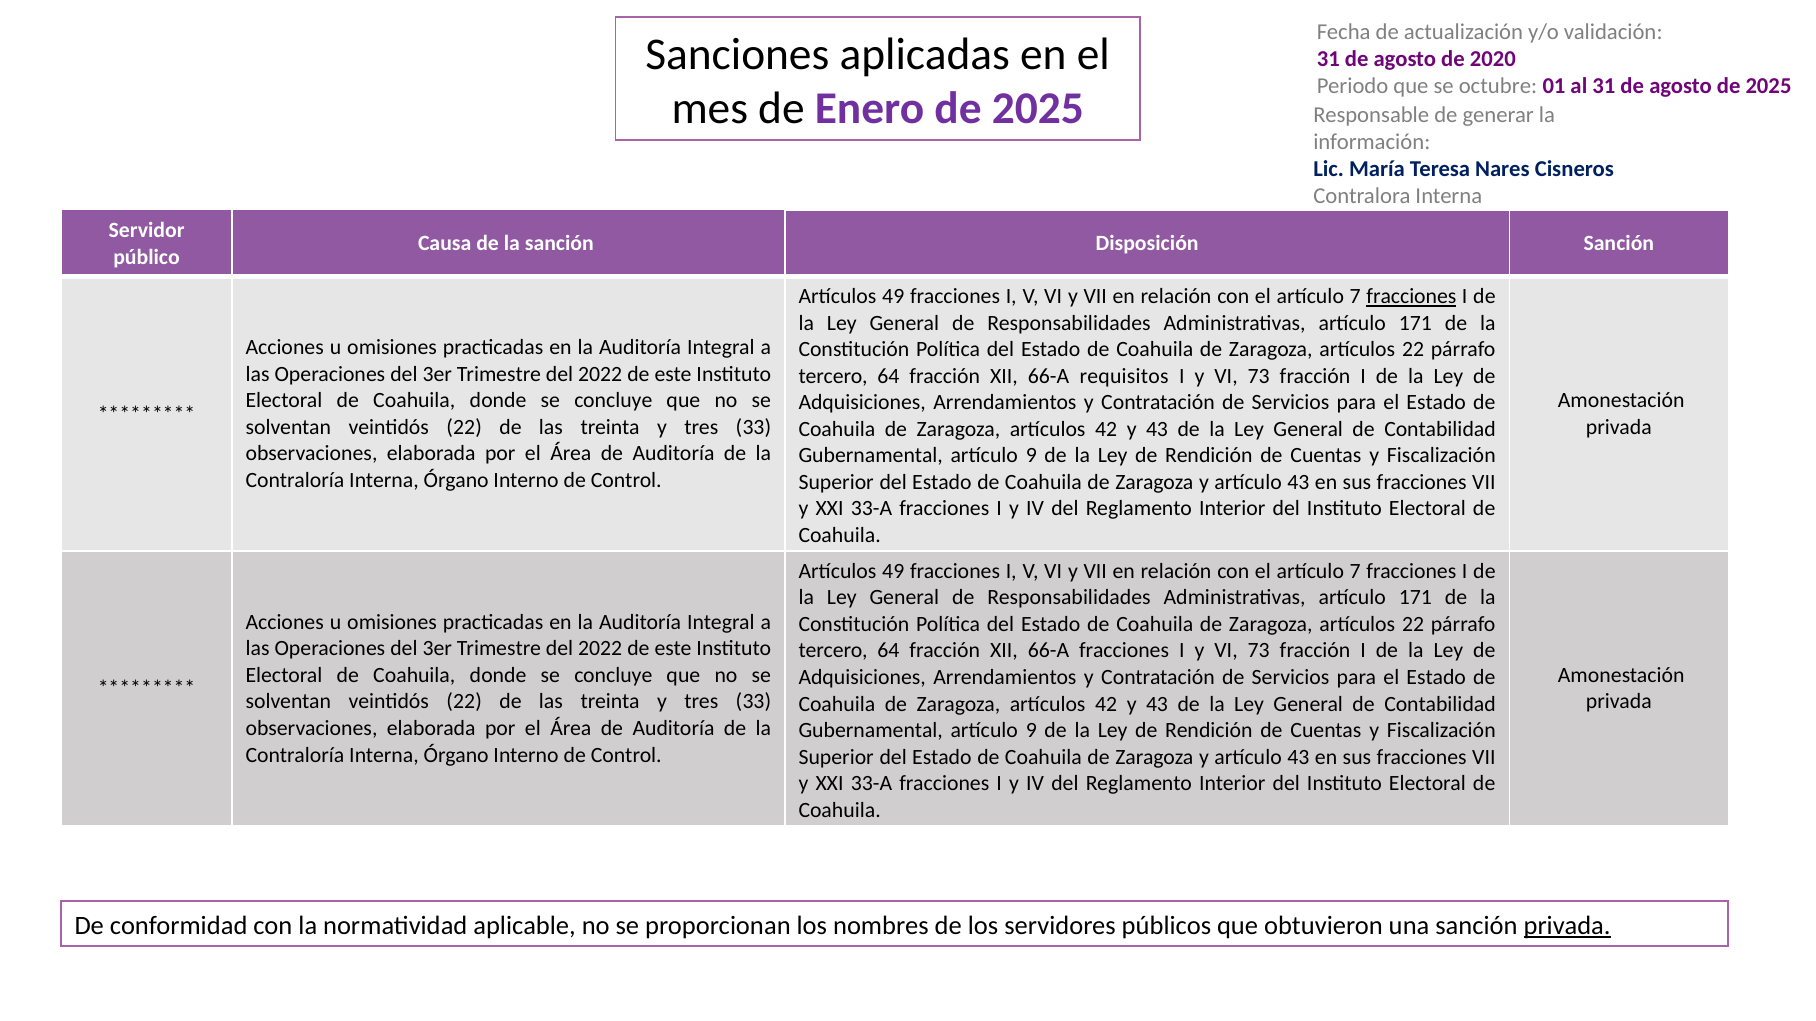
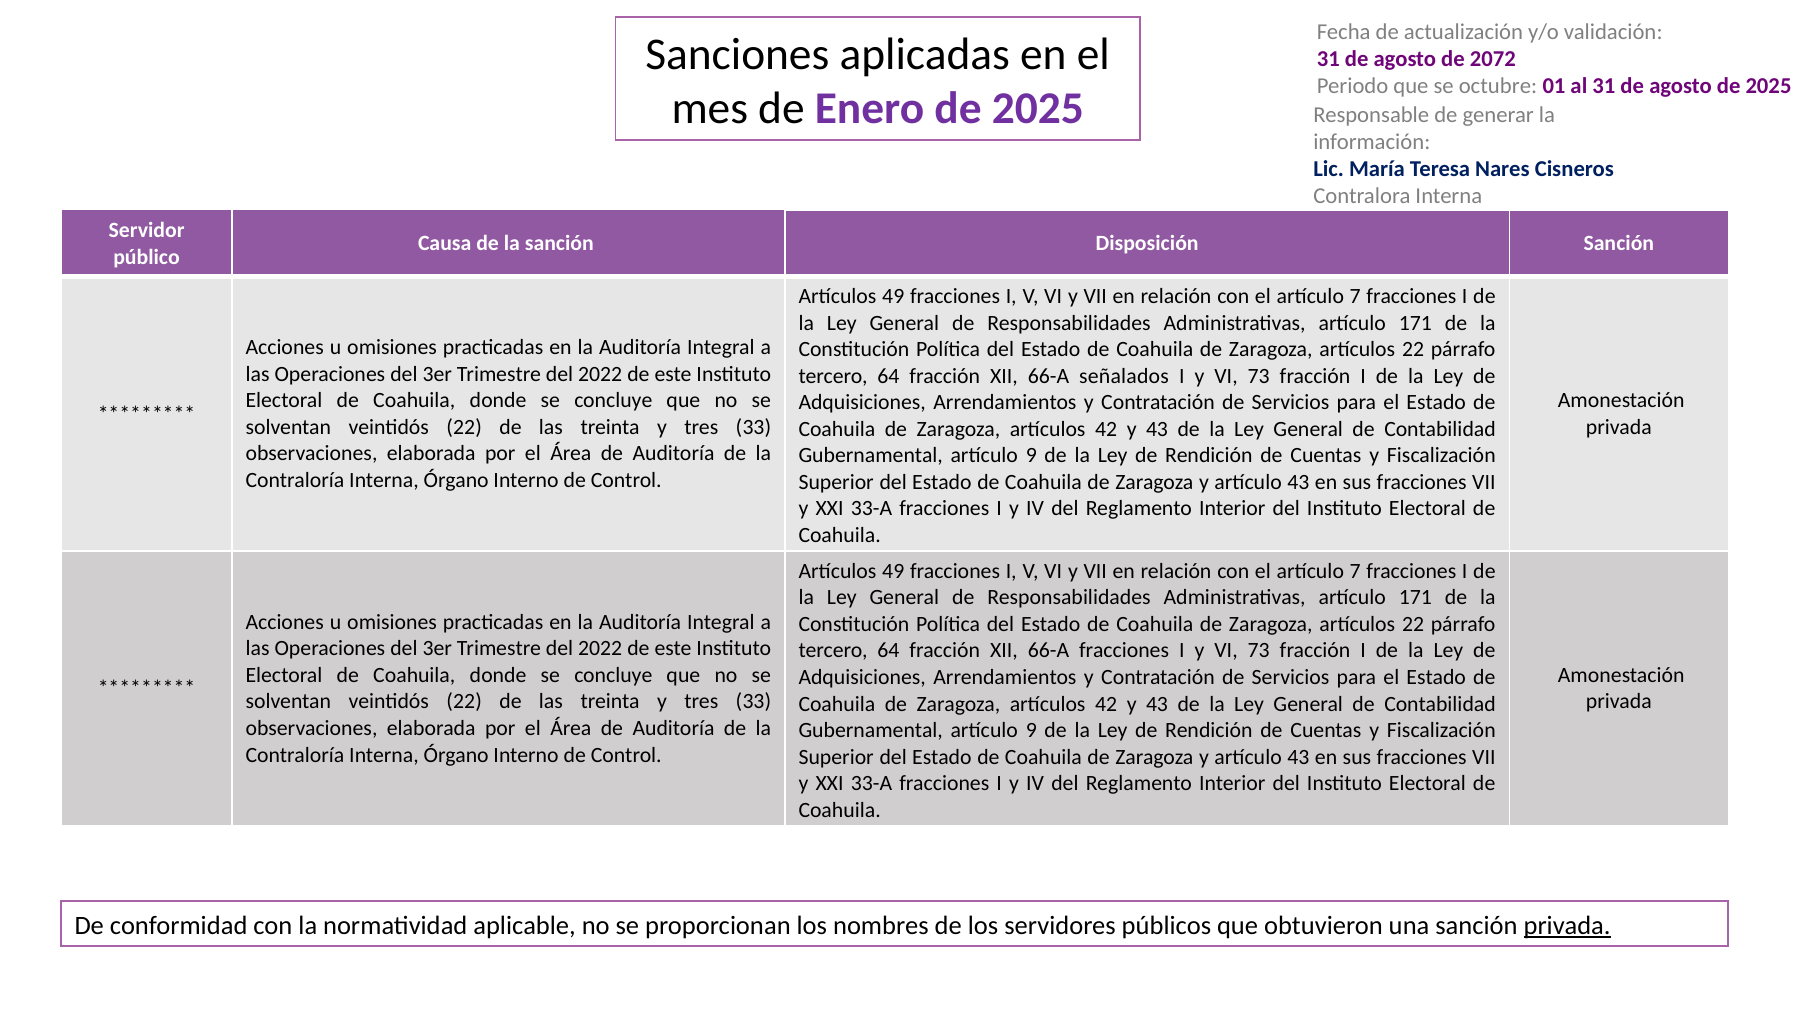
2020: 2020 -> 2072
fracciones at (1411, 297) underline: present -> none
requisitos: requisitos -> señalados
